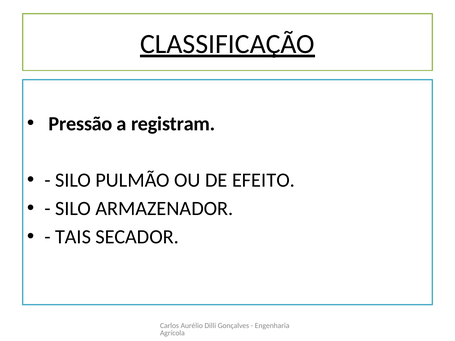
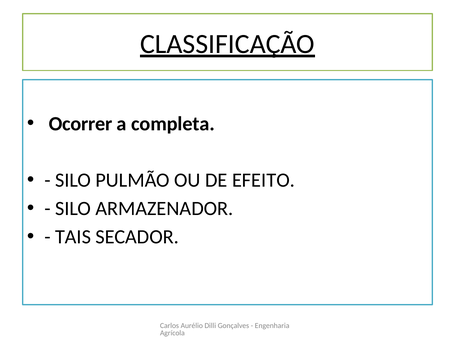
Pressão: Pressão -> Ocorrer
registram: registram -> completa
